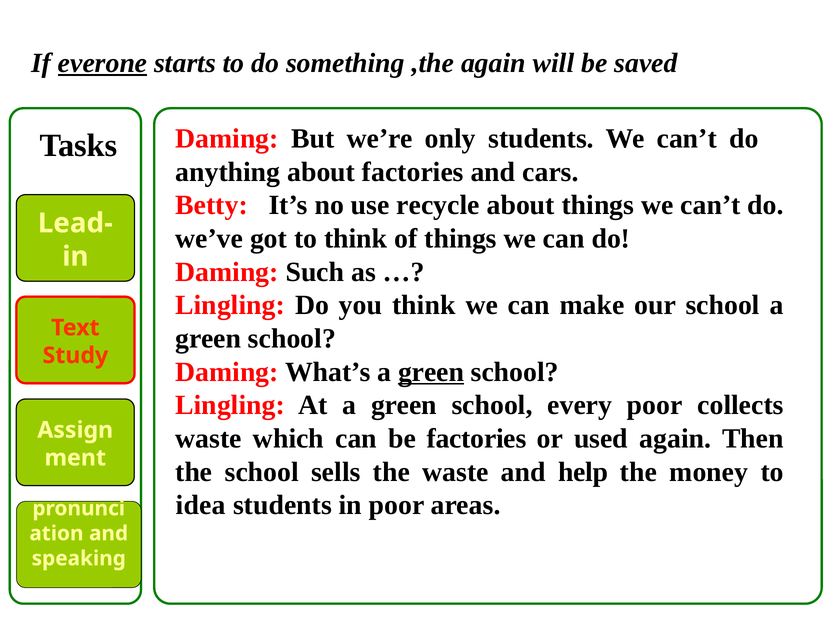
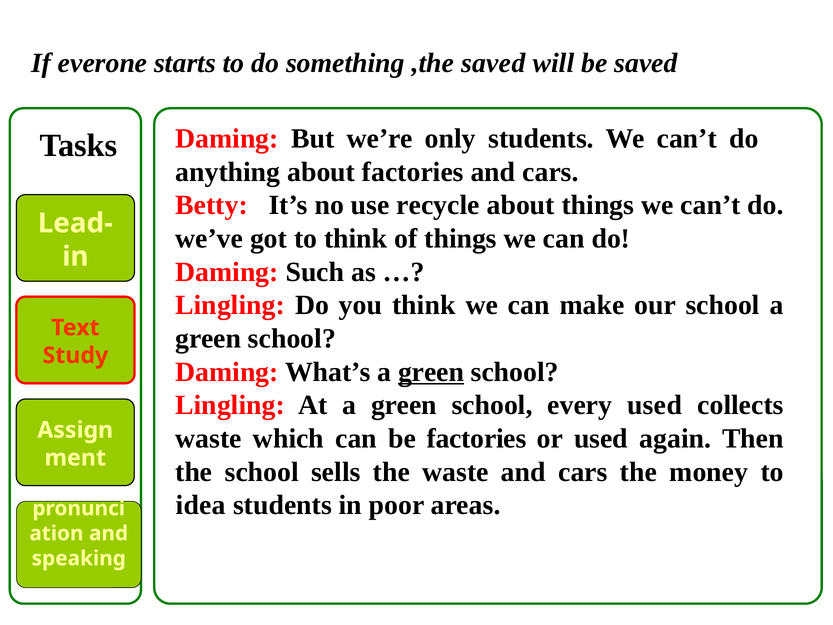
everone underline: present -> none
,the again: again -> saved
every poor: poor -> used
waste and help: help -> cars
